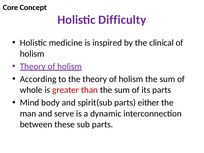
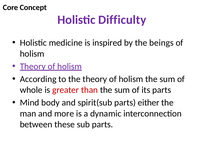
clinical: clinical -> beings
serve: serve -> more
